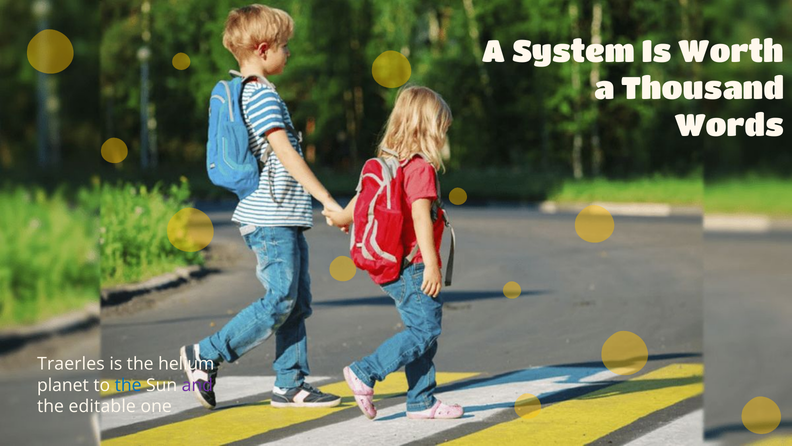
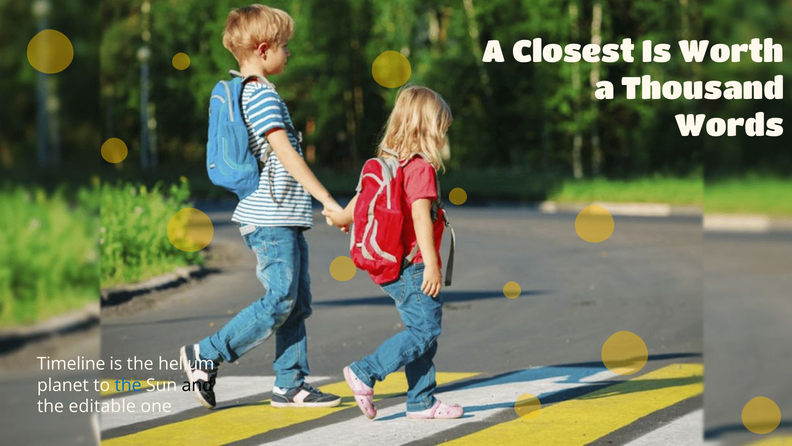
System: System -> Closest
Traerles: Traerles -> Timeline
and colour: purple -> black
